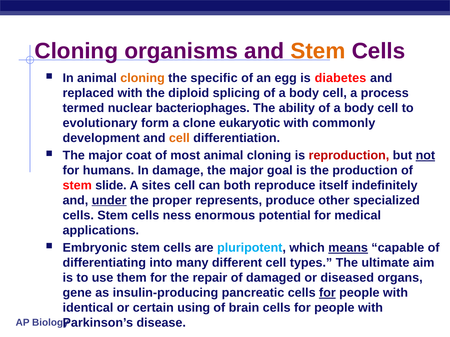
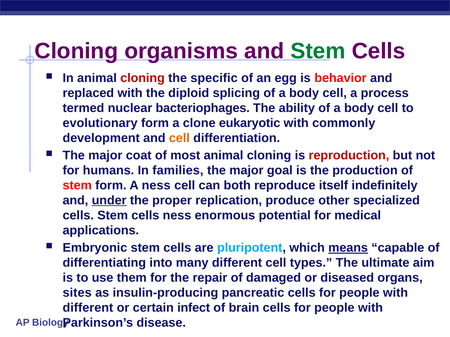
Stem at (318, 51) colour: orange -> green
cloning at (143, 78) colour: orange -> red
diabetes: diabetes -> behavior
not underline: present -> none
damage: damage -> families
stem slide: slide -> form
A sites: sites -> ness
represents: represents -> replication
gene: gene -> sites
for at (327, 293) underline: present -> none
identical at (88, 308): identical -> different
using: using -> infect
